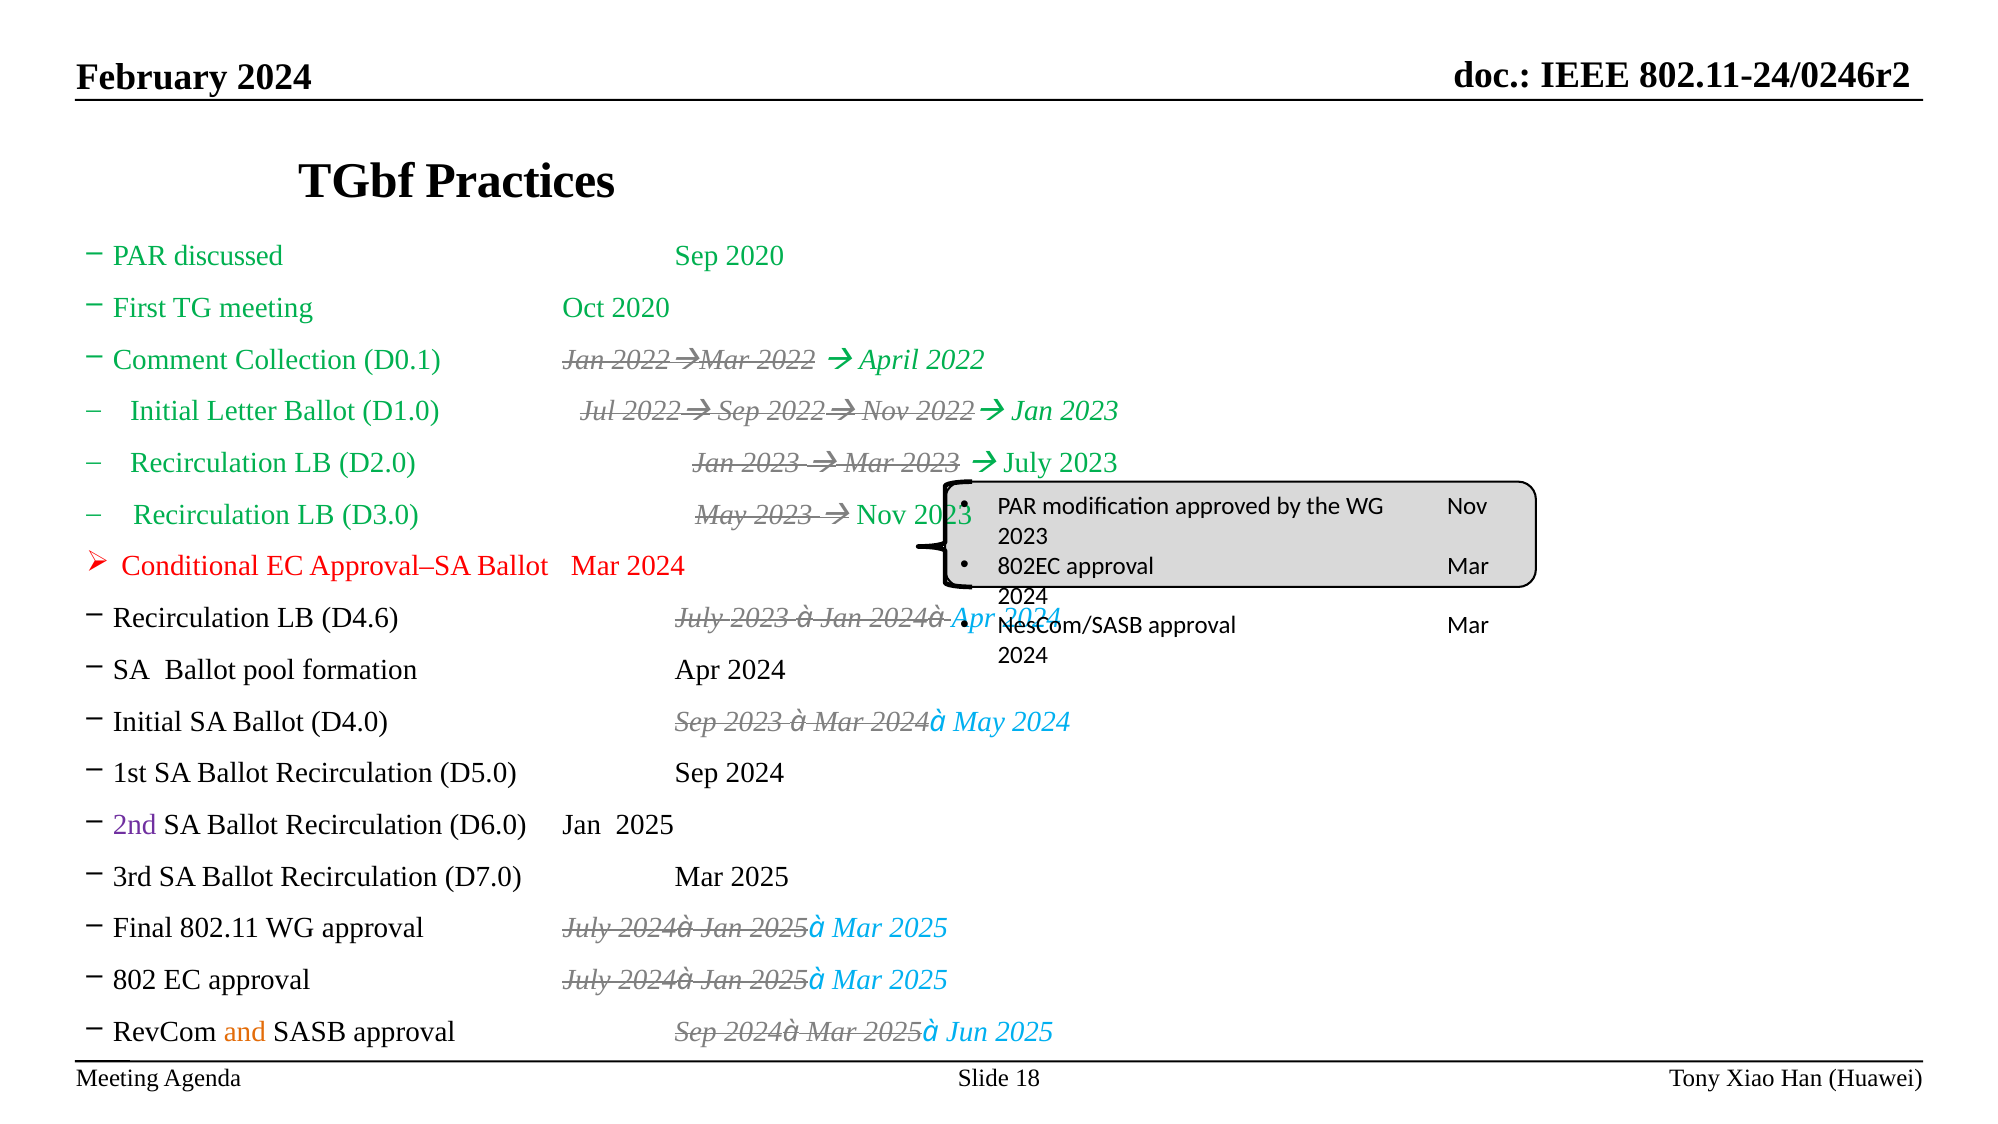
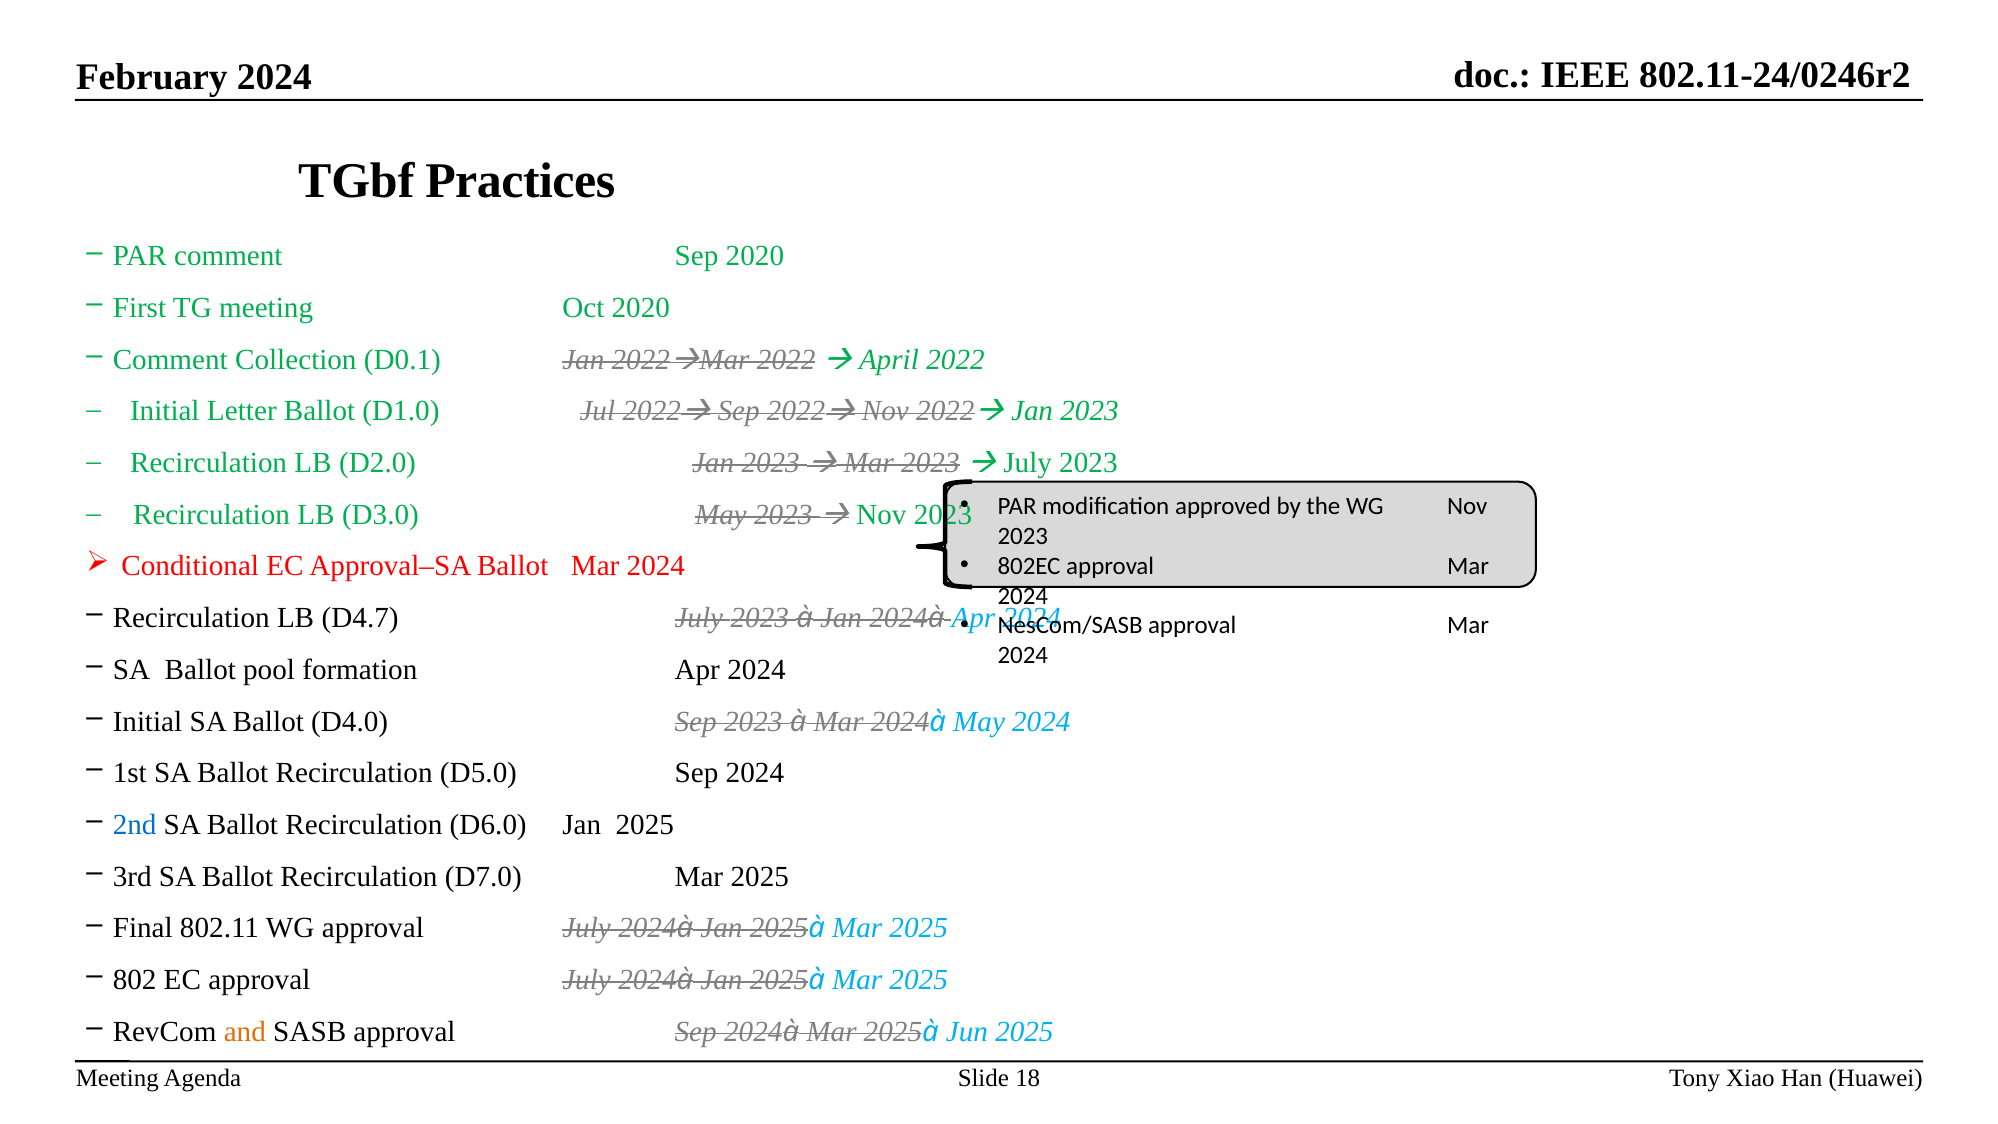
PAR discussed: discussed -> comment
D4.6: D4.6 -> D4.7
2nd colour: purple -> blue
